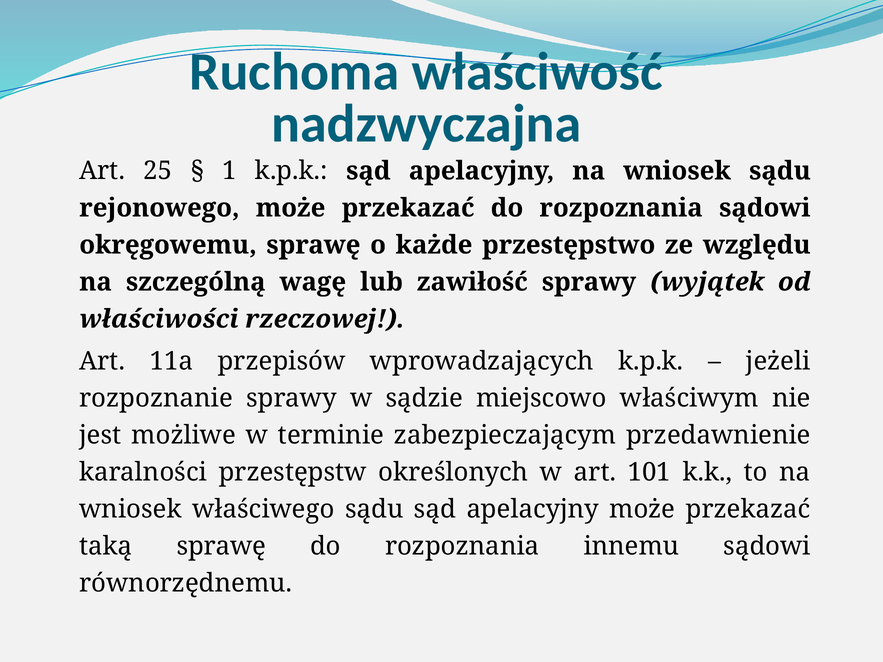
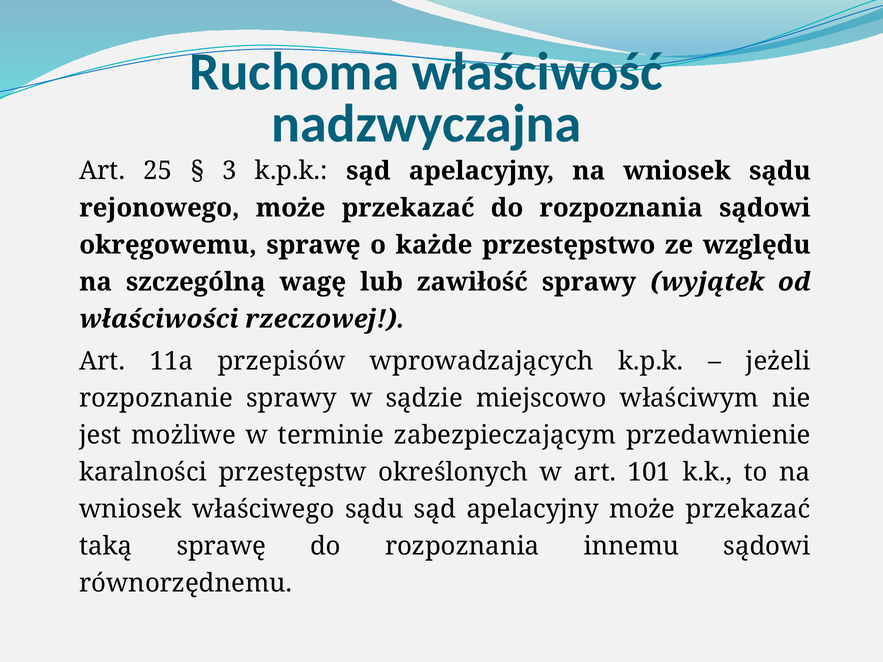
1: 1 -> 3
